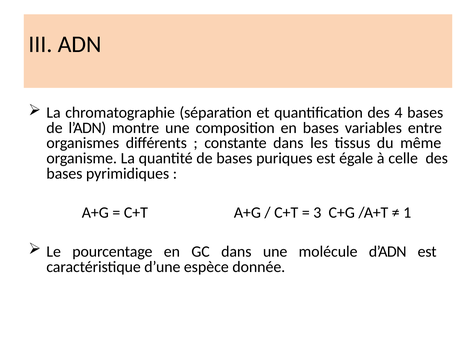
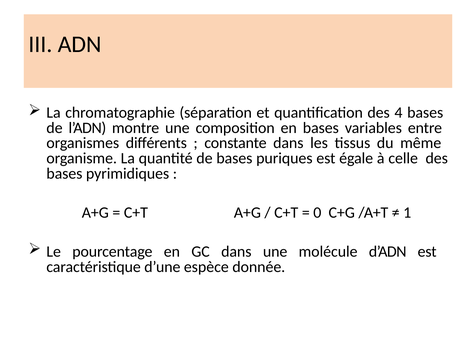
3: 3 -> 0
